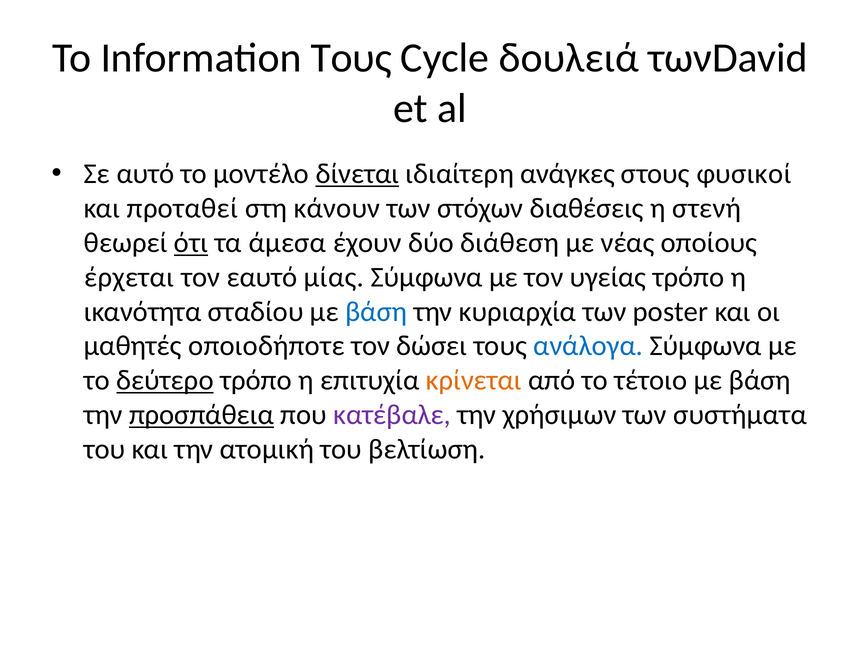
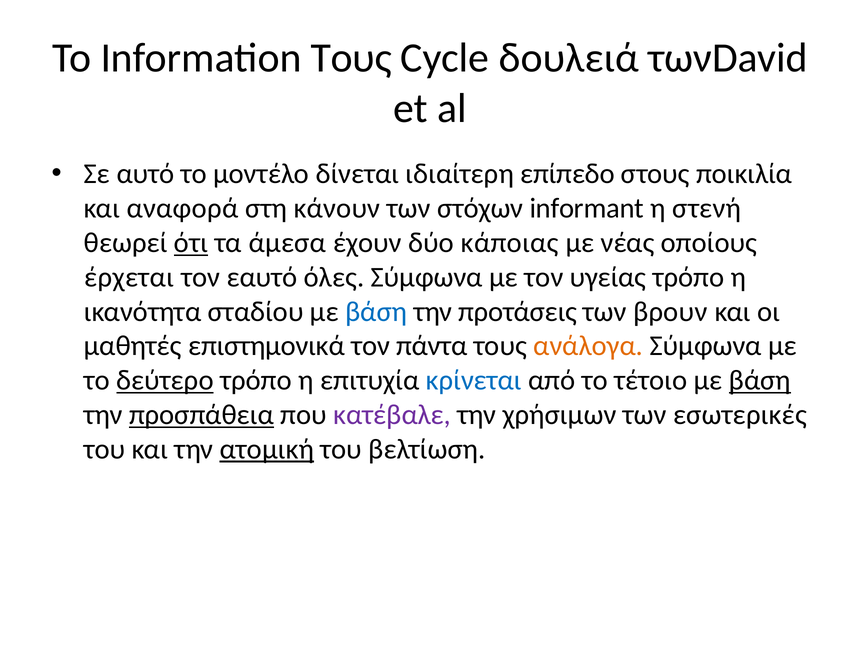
δίνεται underline: present -> none
ανάγκες: ανάγκες -> επίπεδο
φυσικοί: φυσικοί -> ποικιλία
προταθεί: προταθεί -> αναφορά
διαθέσεις: διαθέσεις -> informant
διάθεση: διάθεση -> κάποιας
μίας: μίας -> όλες
κυριαρχία: κυριαρχία -> προτάσεις
poster: poster -> βρουν
οποιοδήποτε: οποιοδήποτε -> επιστημονικά
δώσει: δώσει -> πάντα
ανάλογα colour: blue -> orange
κρίνεται colour: orange -> blue
βάση at (760, 380) underline: none -> present
συστήματα: συστήματα -> εσωτερικές
ατομική underline: none -> present
